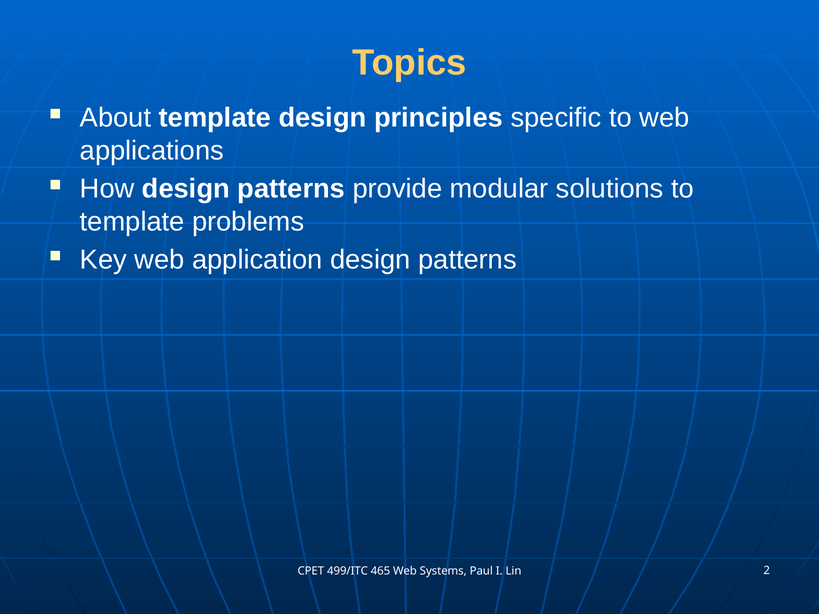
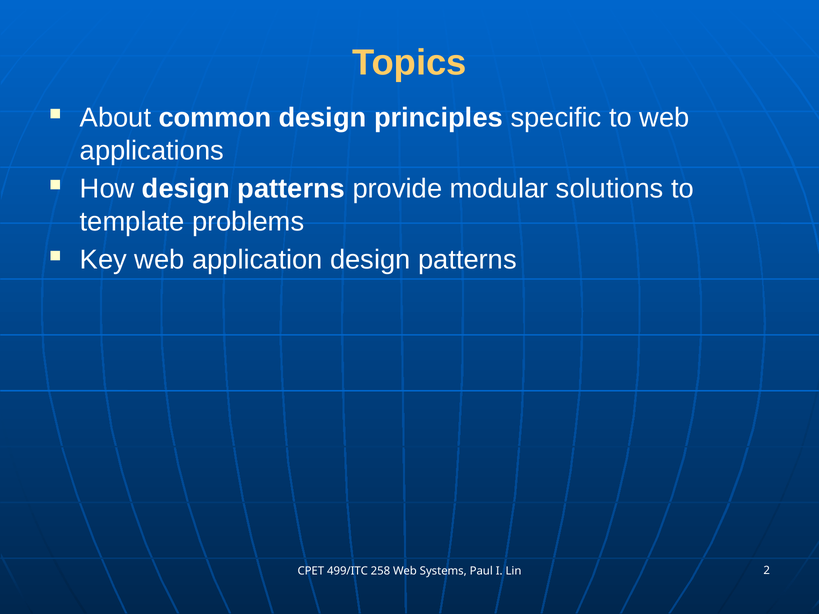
About template: template -> common
465: 465 -> 258
